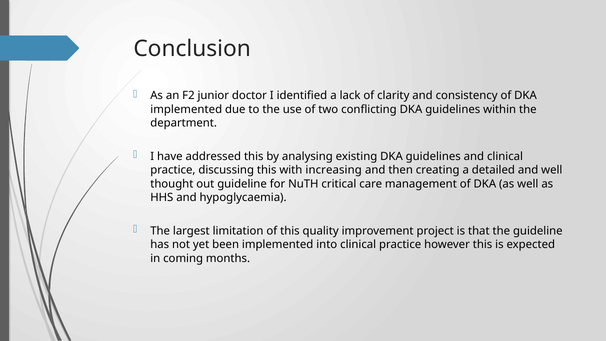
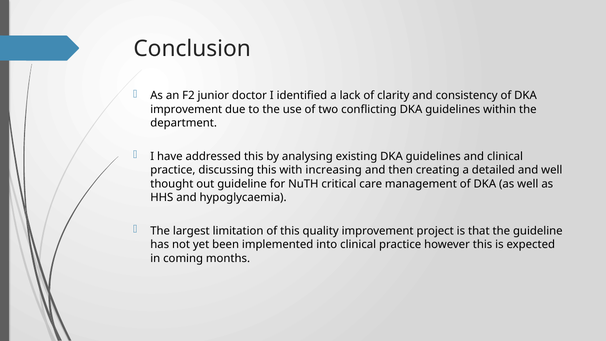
implemented at (186, 109): implemented -> improvement
